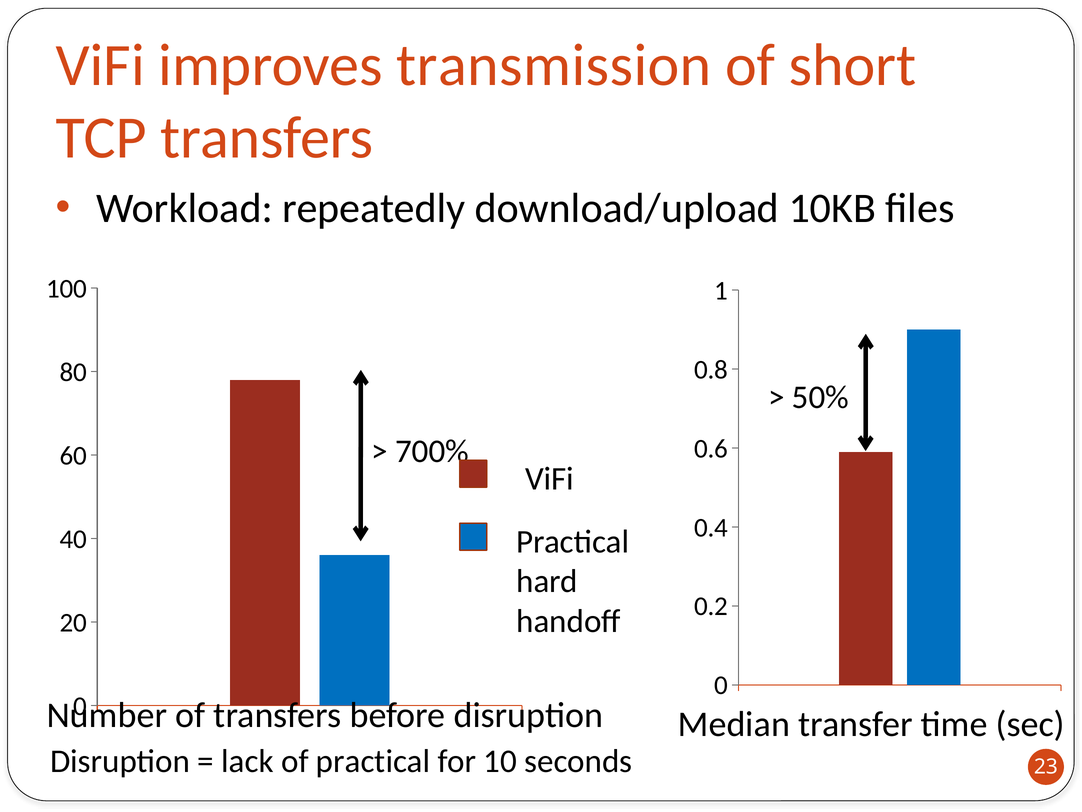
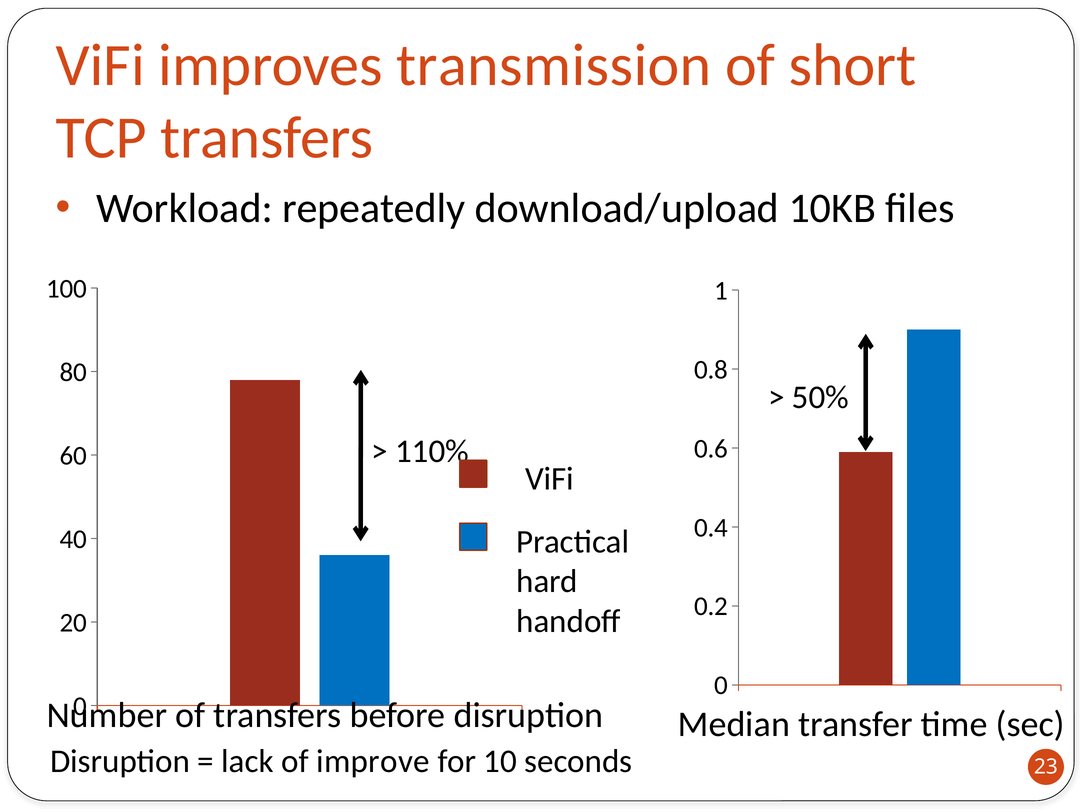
700%: 700% -> 110%
of practical: practical -> improve
